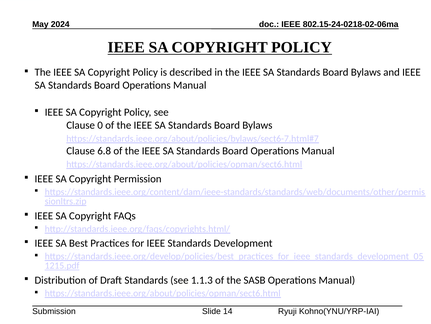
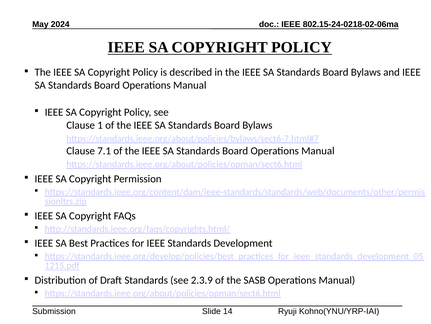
0: 0 -> 1
6.8: 6.8 -> 7.1
1.1.3: 1.1.3 -> 2.3.9
